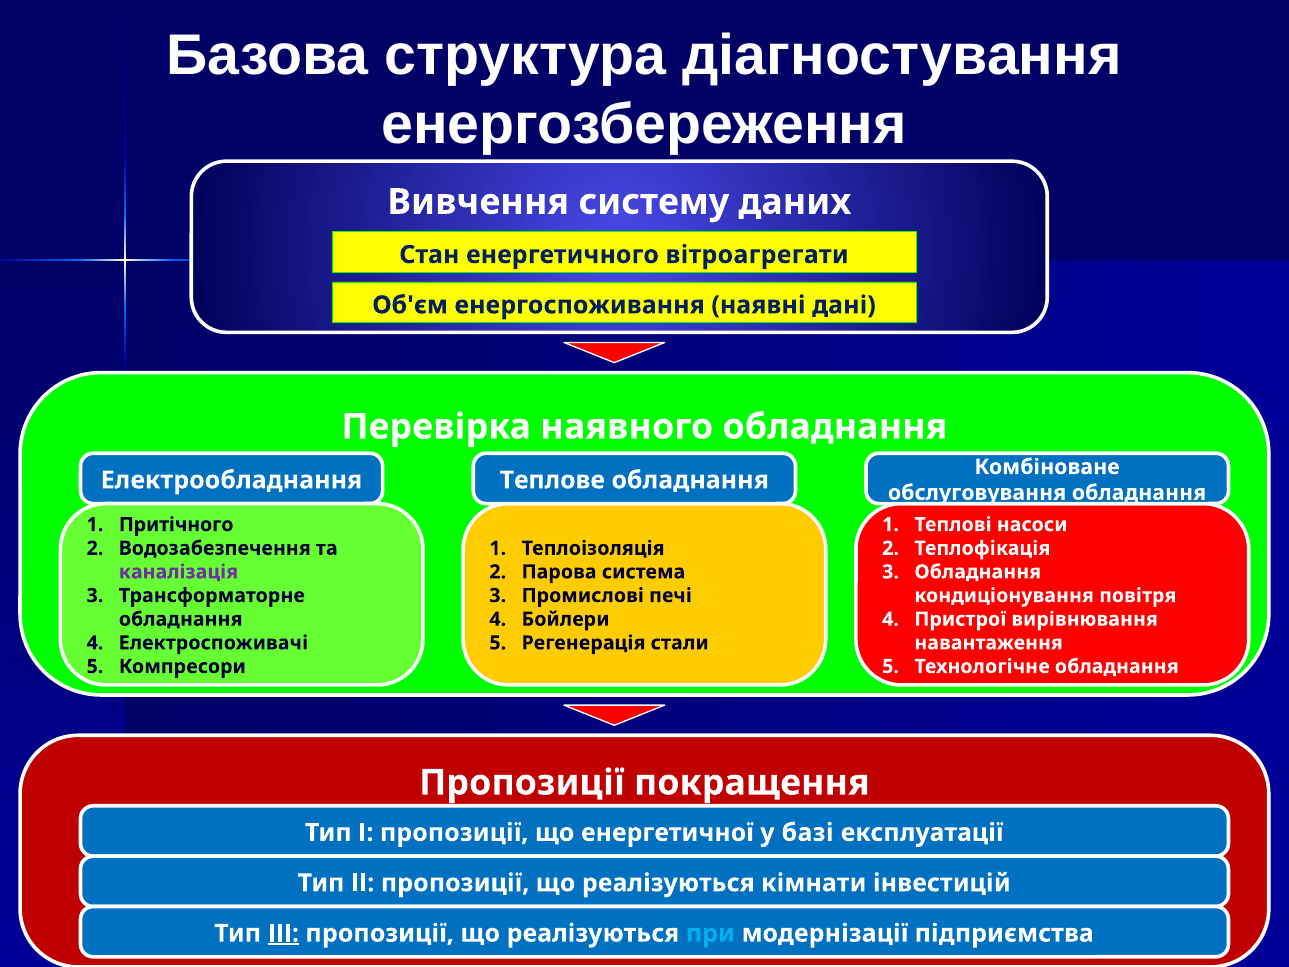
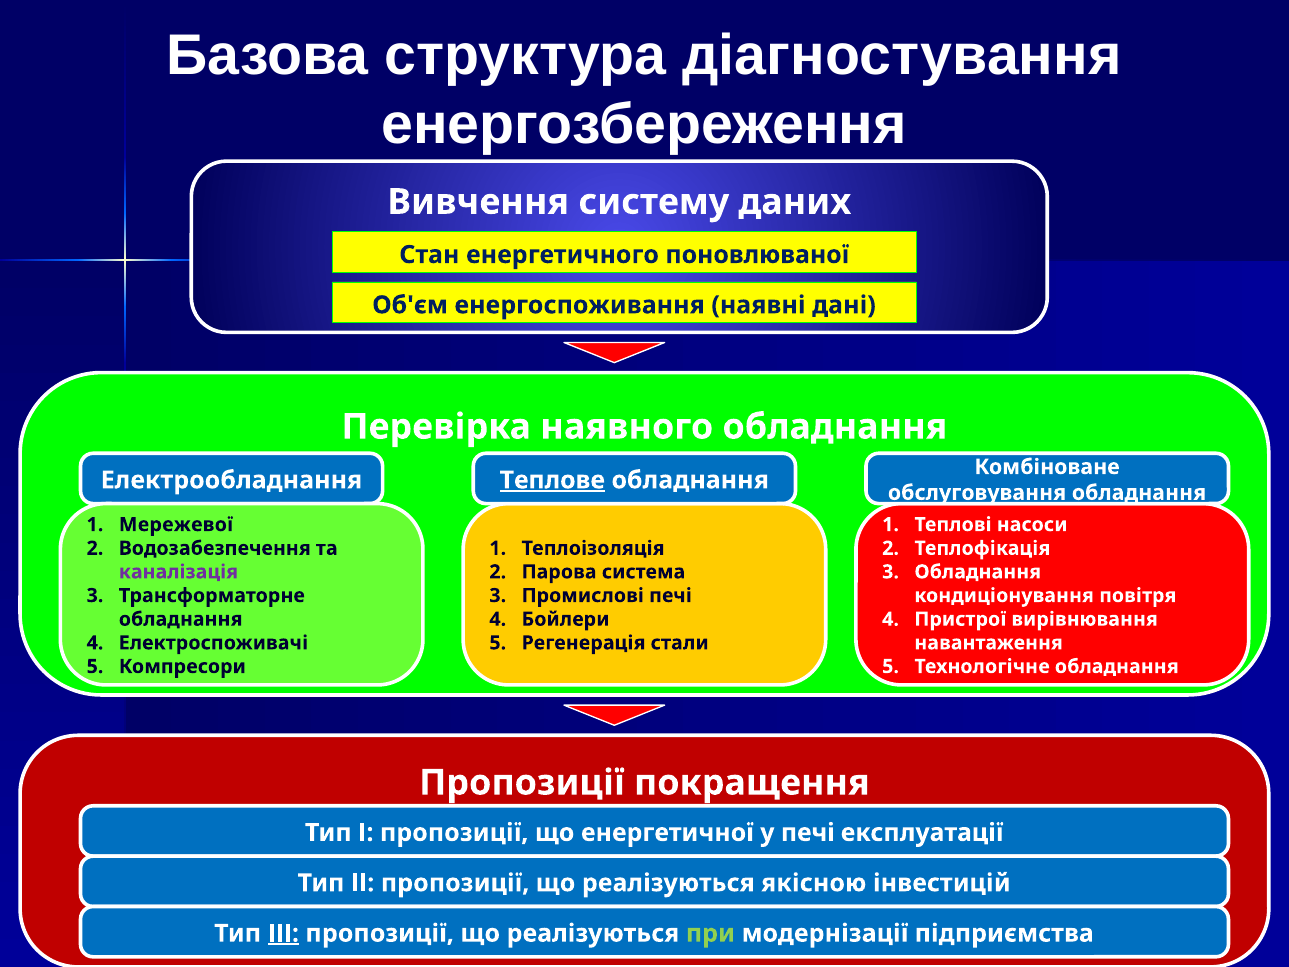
вітроагрегати: вітроагрегати -> поновлюваної
Теплове underline: none -> present
Притічного: Притічного -> Мережевої
у базі: базі -> печі
кімнати: кімнати -> якісною
при colour: light blue -> light green
